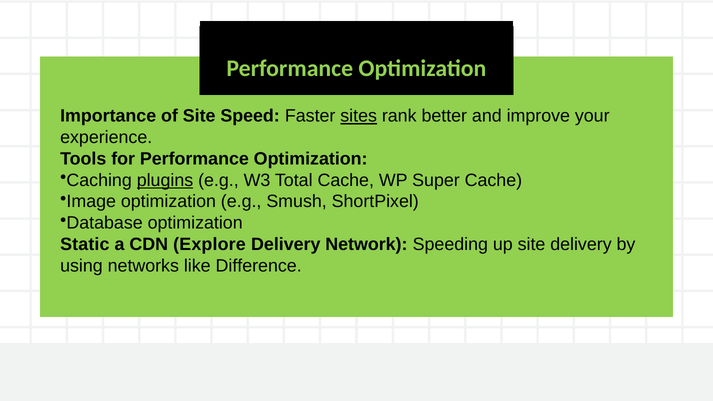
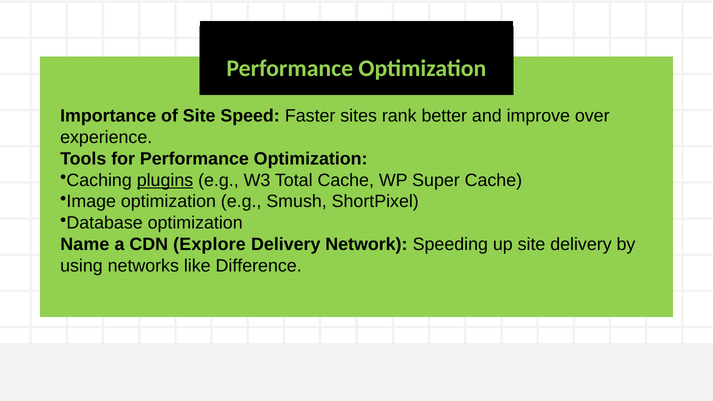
sites underline: present -> none
your: your -> over
Static: Static -> Name
